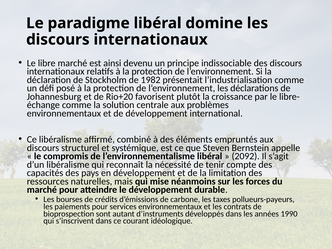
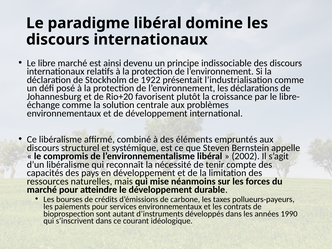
1982: 1982 -> 1922
2092: 2092 -> 2002
